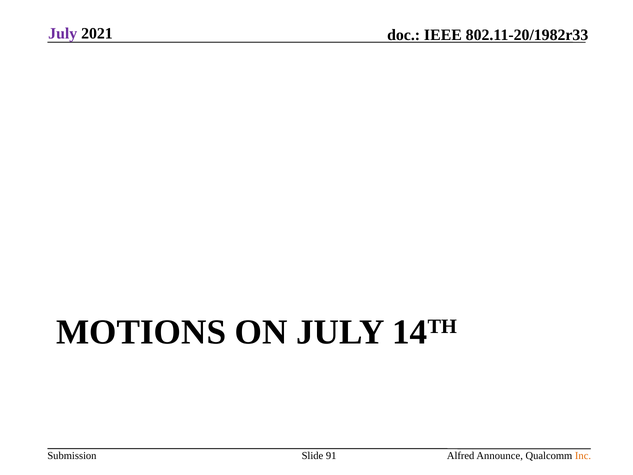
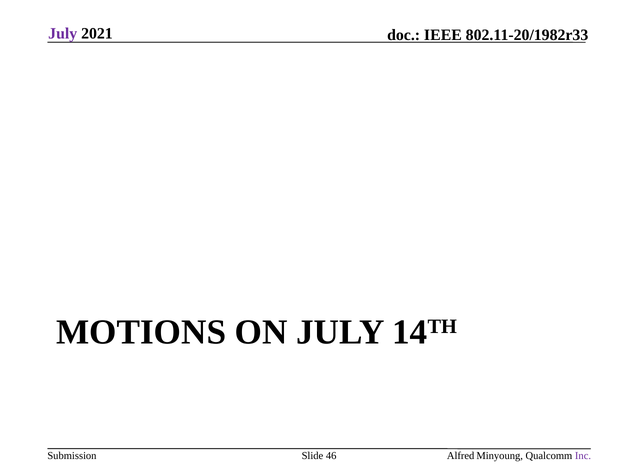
91: 91 -> 46
Announce: Announce -> Minyoung
Inc colour: orange -> purple
